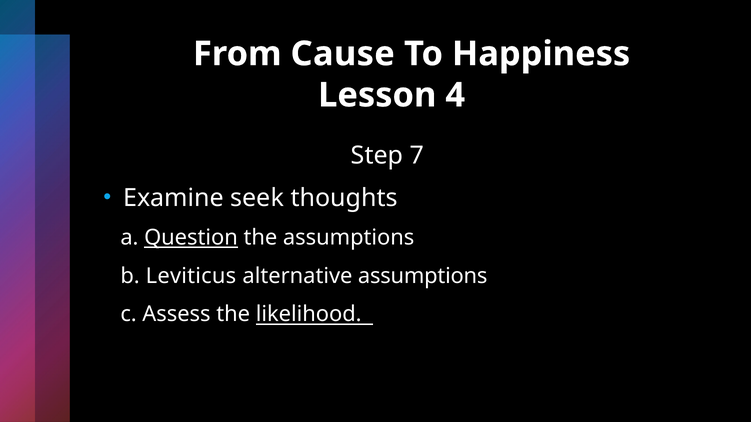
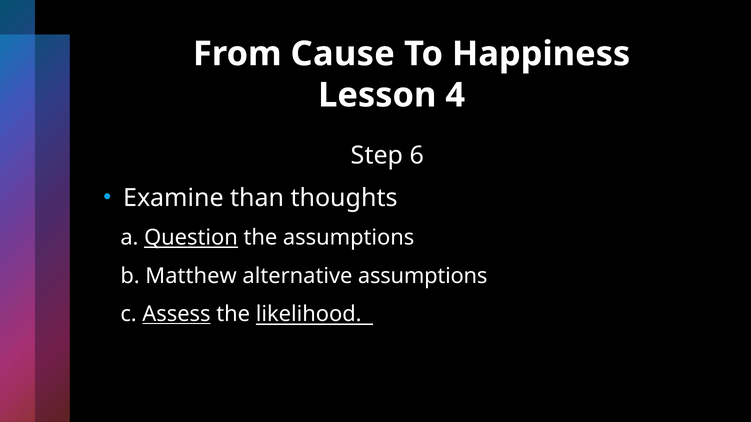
7: 7 -> 6
seek: seek -> than
Leviticus: Leviticus -> Matthew
Assess underline: none -> present
